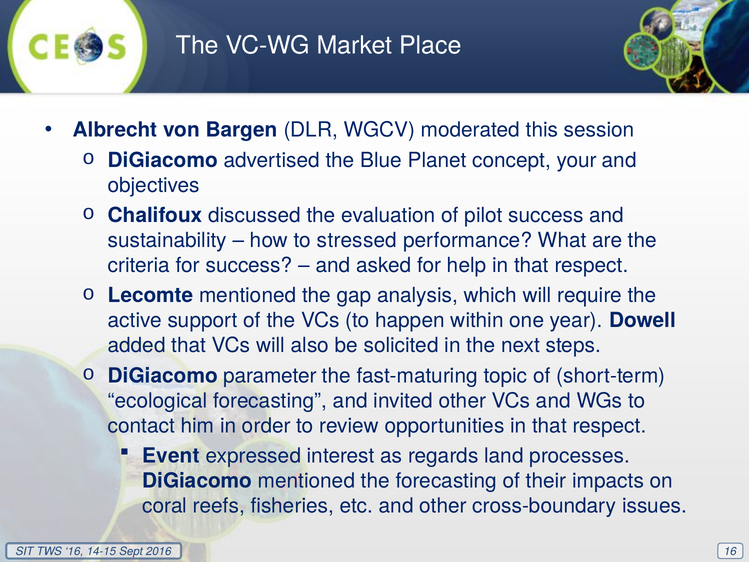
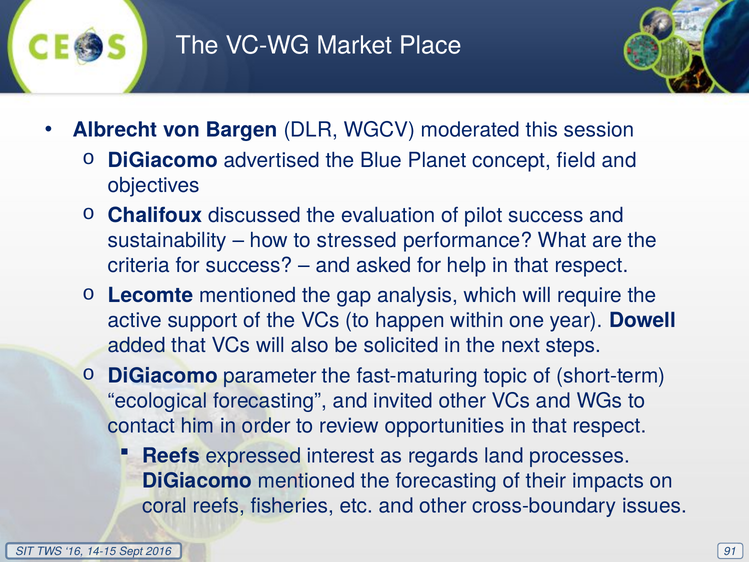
your: your -> field
Event at (171, 456): Event -> Reefs
16 at (730, 551): 16 -> 91
